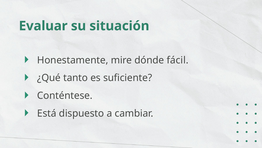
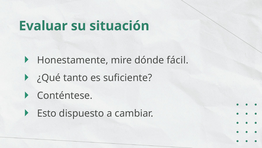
Está: Está -> Esto
